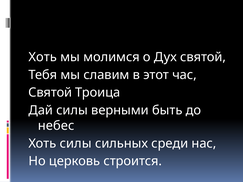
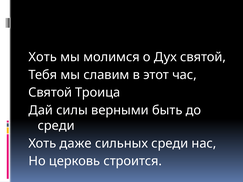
небес at (56, 126): небес -> среди
Хоть силы: силы -> даже
